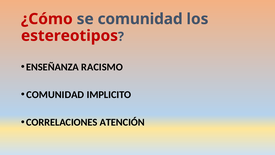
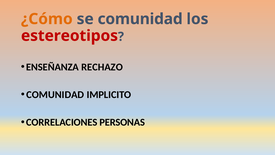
¿Cómo colour: red -> orange
RACISMO: RACISMO -> RECHAZO
ATENCIÓN: ATENCIÓN -> PERSONAS
